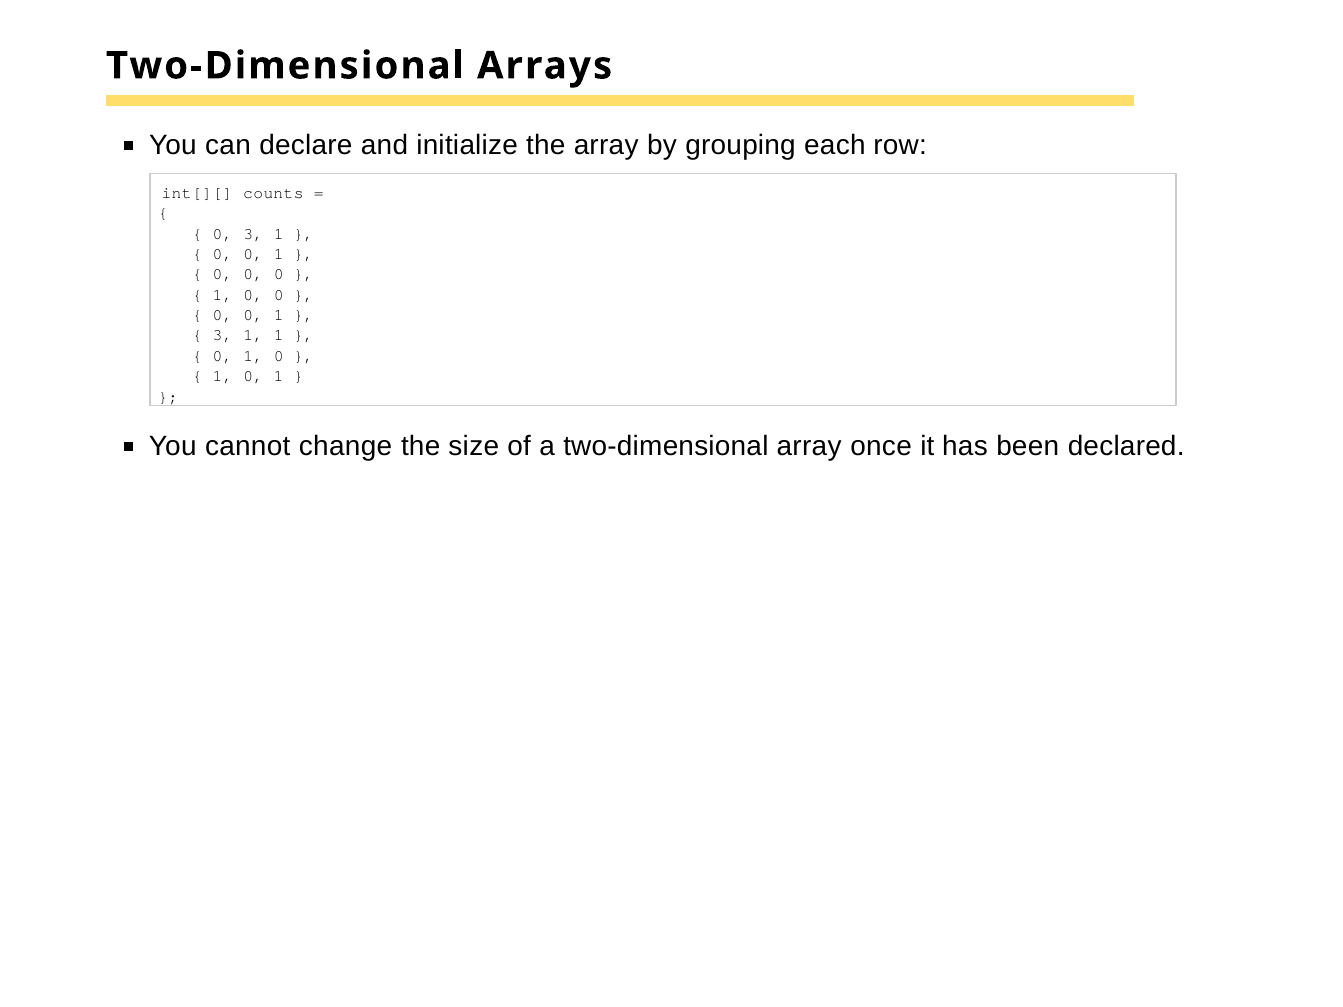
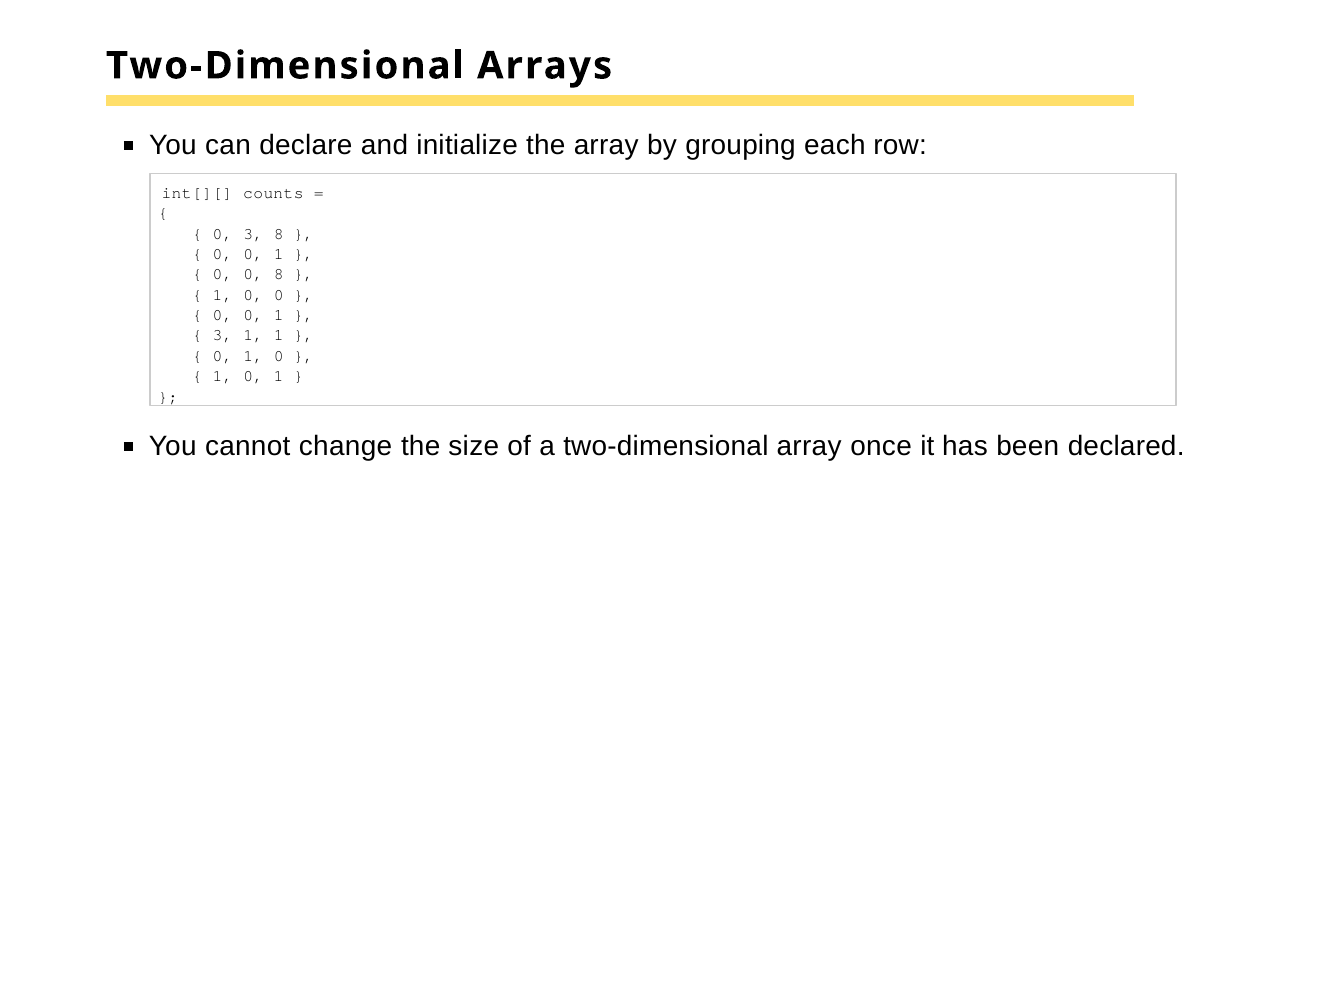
0 3 1: 1 -> 8
0 0 0: 0 -> 8
